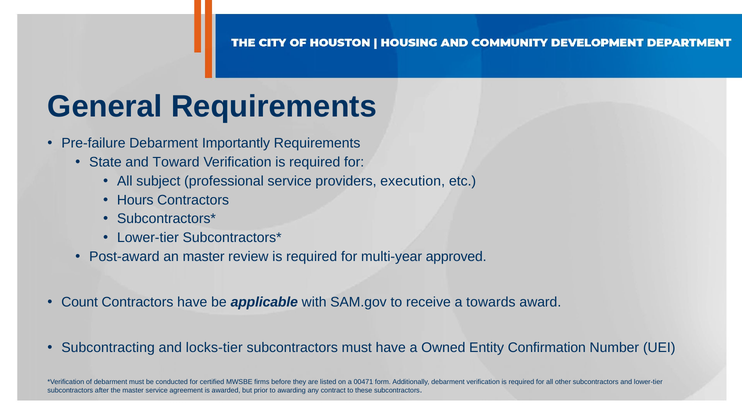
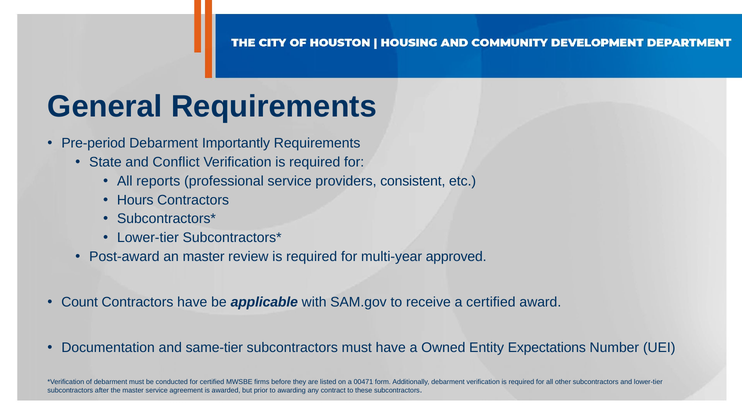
Pre-failure: Pre-failure -> Pre-period
Toward: Toward -> Conflict
subject: subject -> reports
execution: execution -> consistent
a towards: towards -> certified
Subcontracting: Subcontracting -> Documentation
locks-tier: locks-tier -> same-tier
Confirmation: Confirmation -> Expectations
